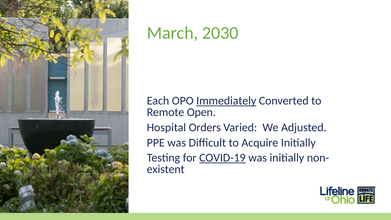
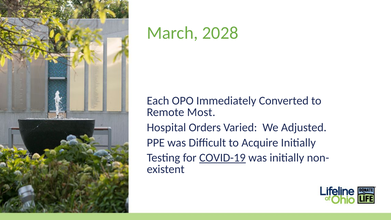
2030: 2030 -> 2028
Immediately underline: present -> none
Open: Open -> Most
